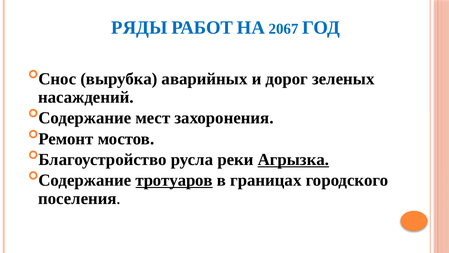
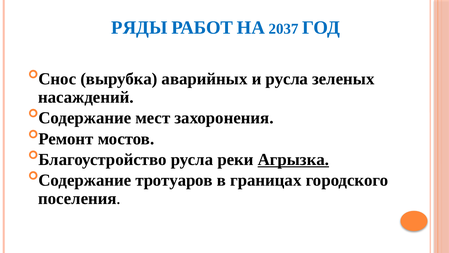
2067: 2067 -> 2037
и дорог: дорог -> русла
тротуаров underline: present -> none
